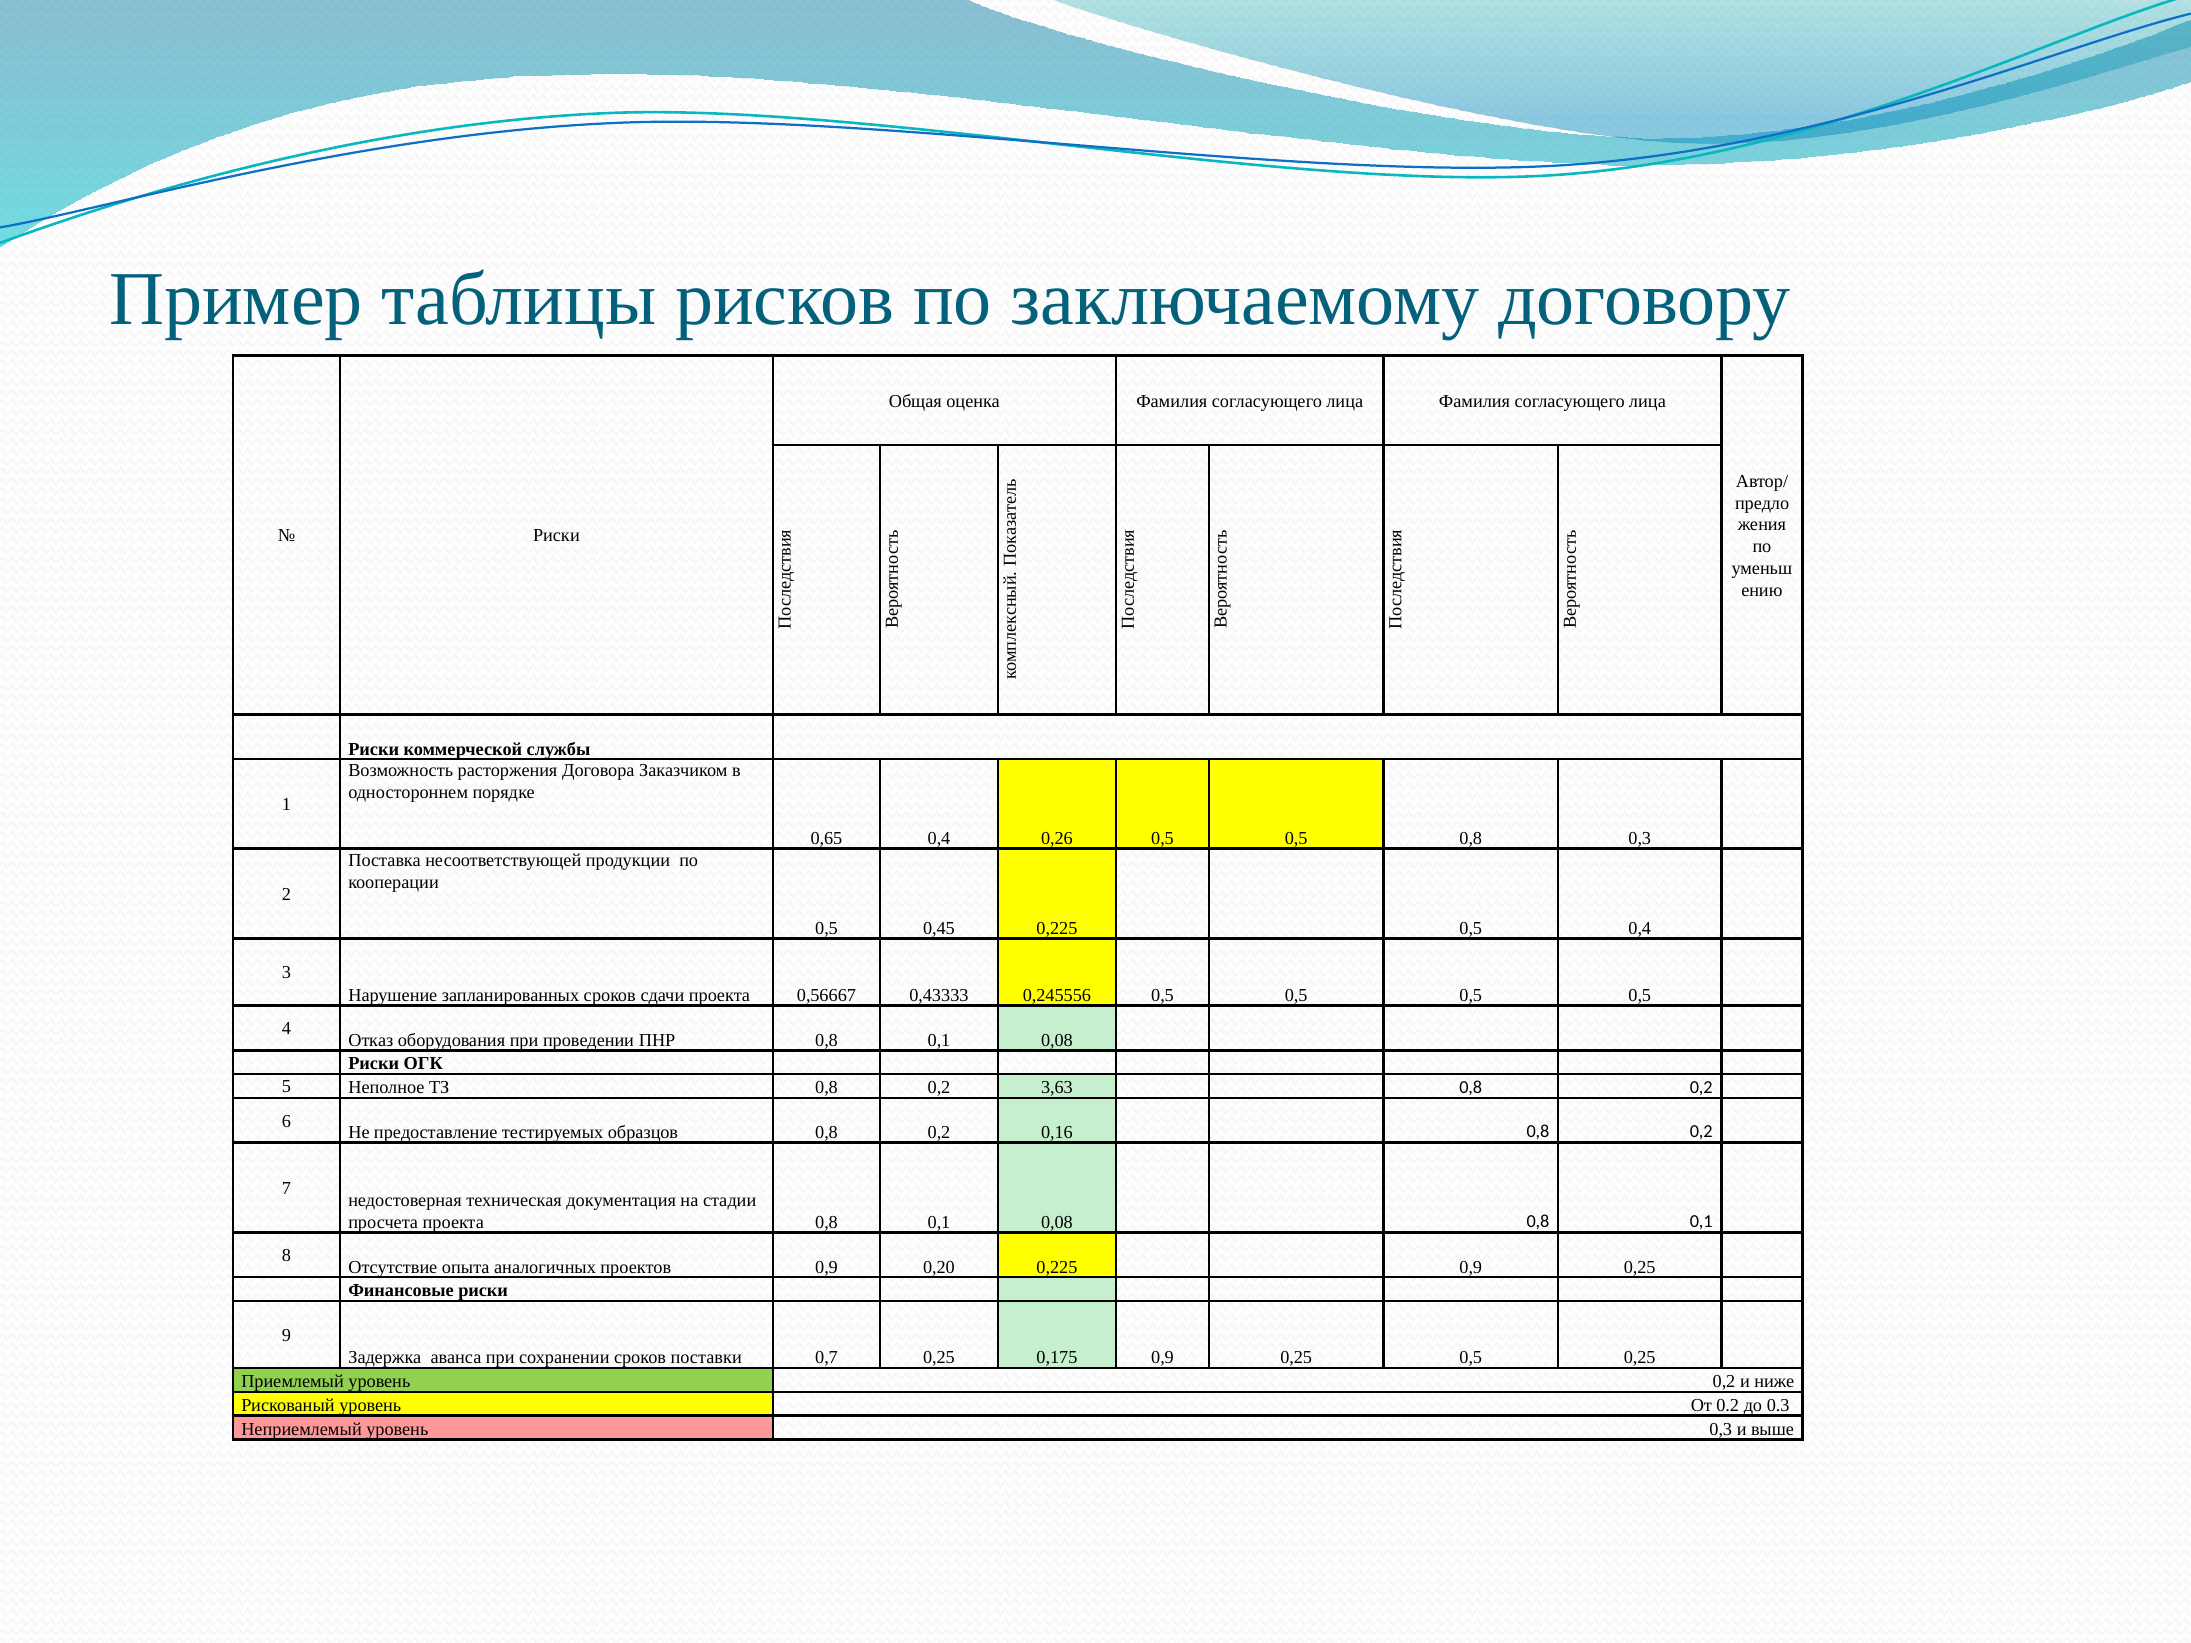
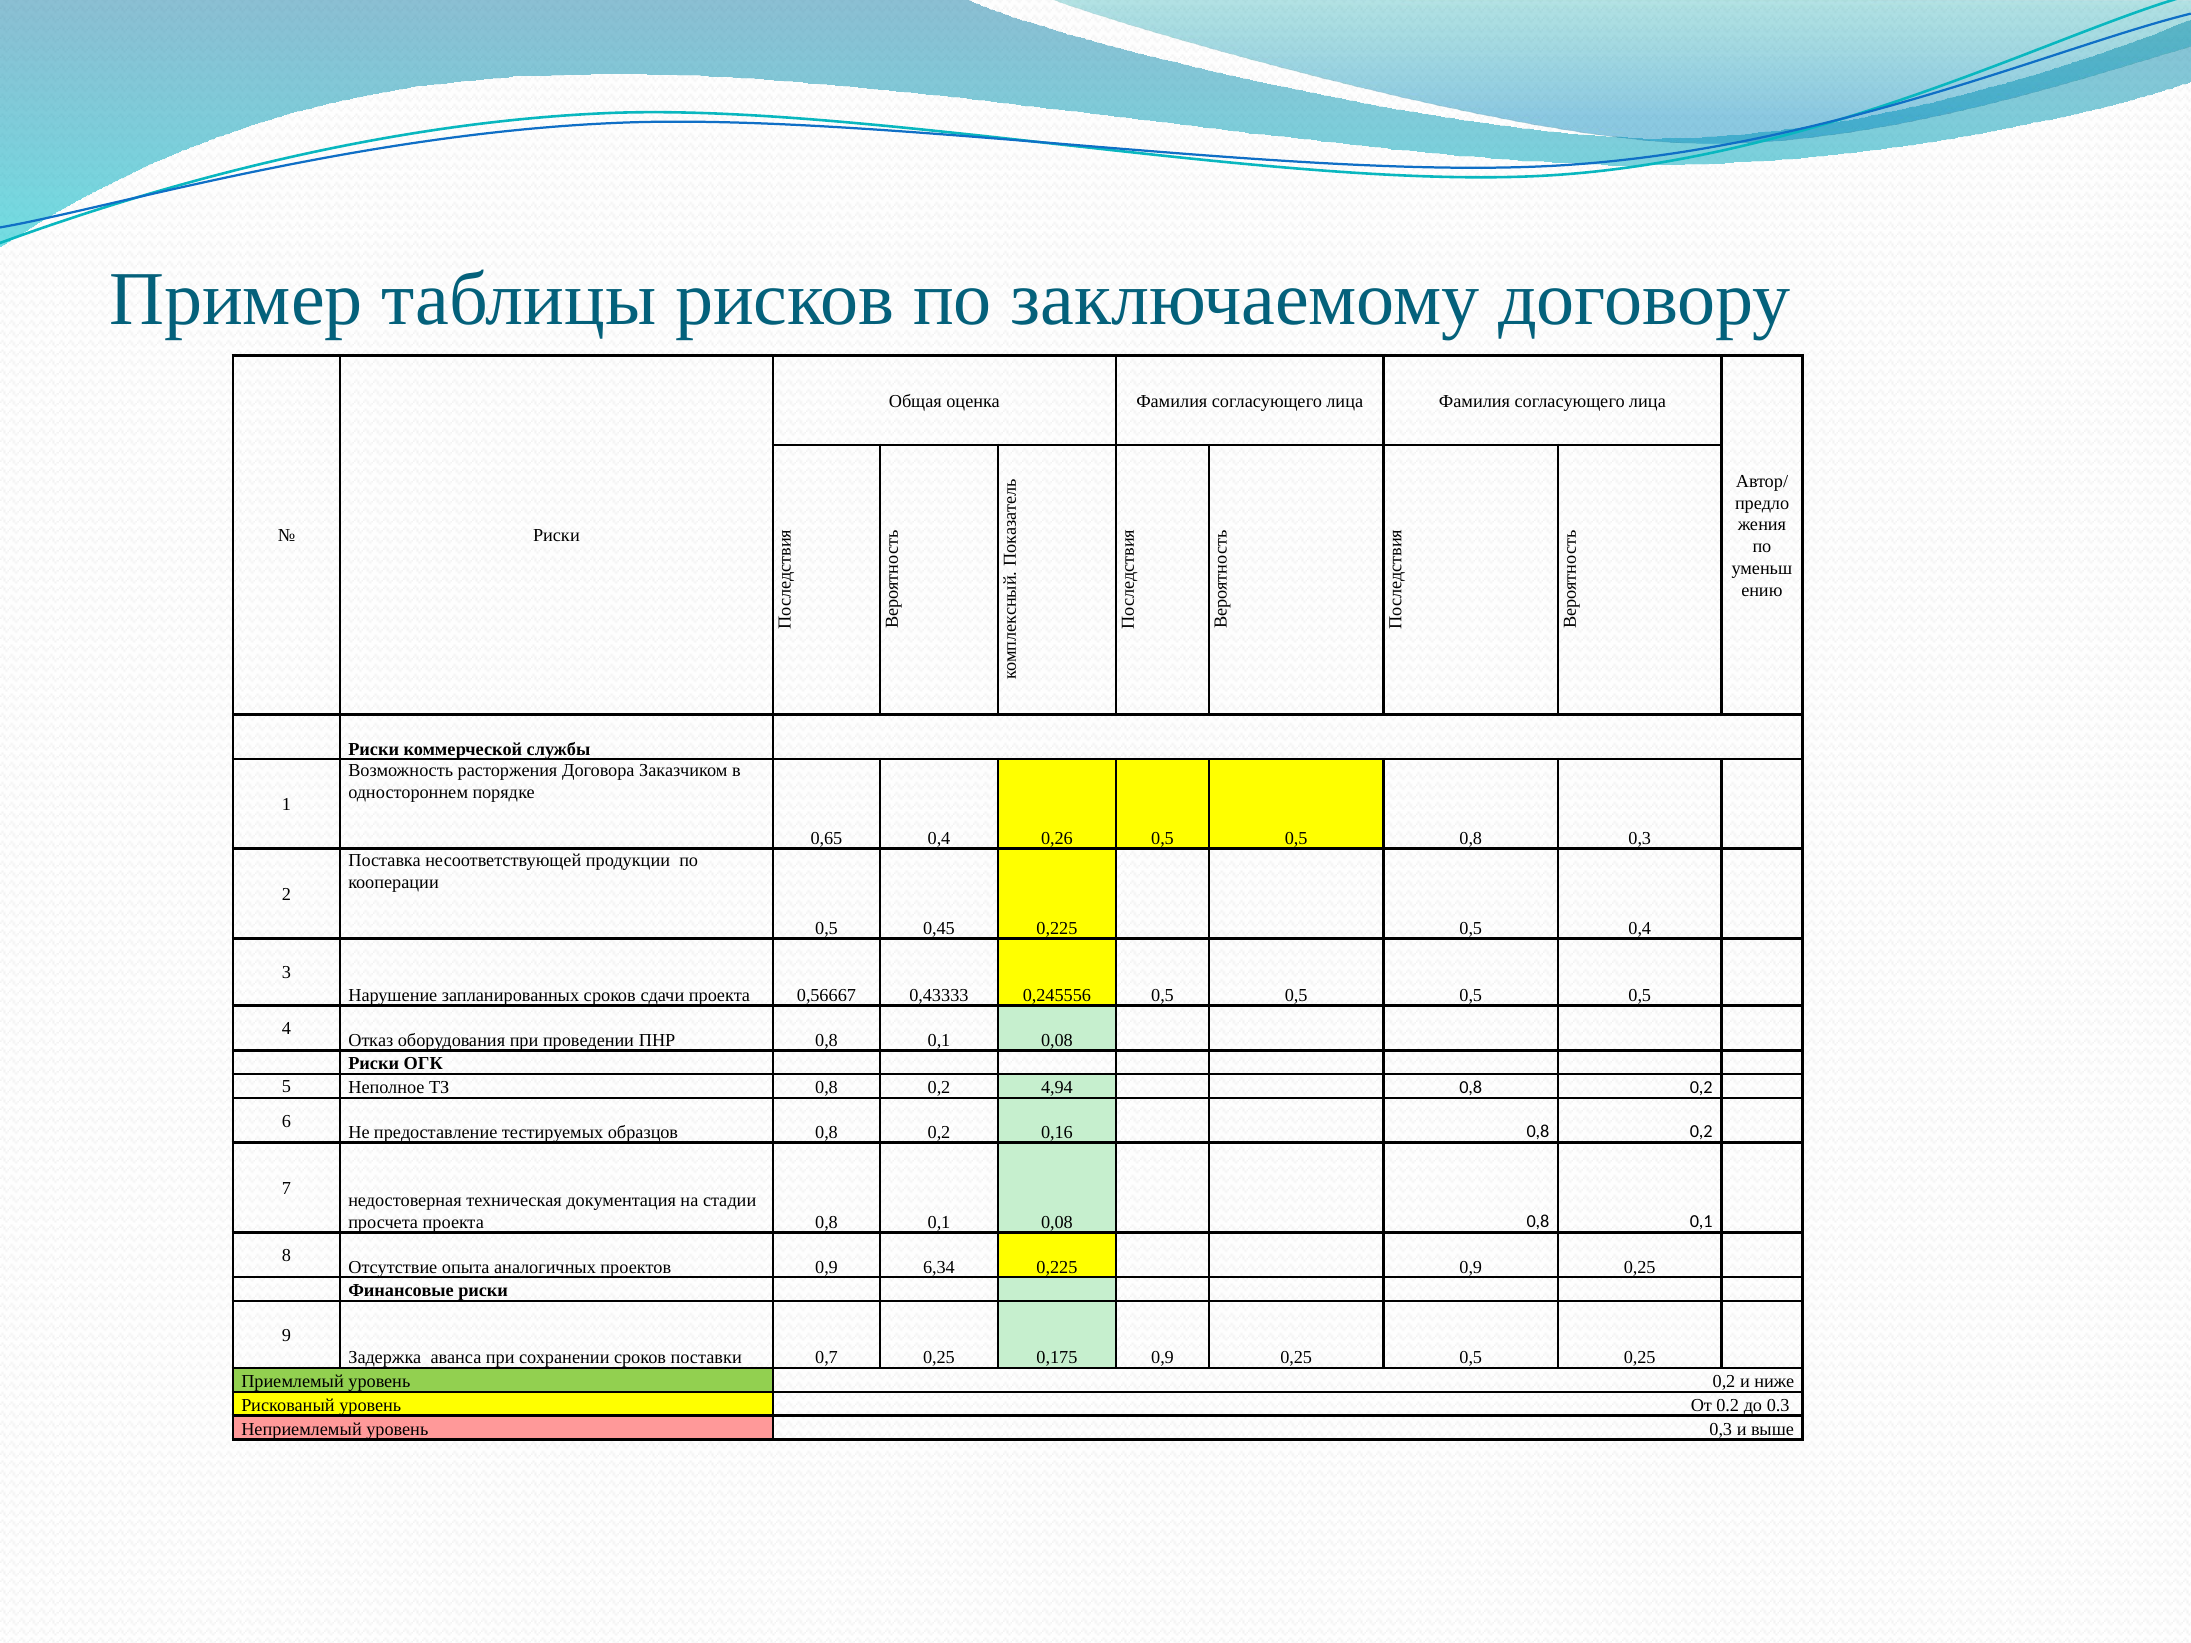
3,63: 3,63 -> 4,94
0,20: 0,20 -> 6,34
